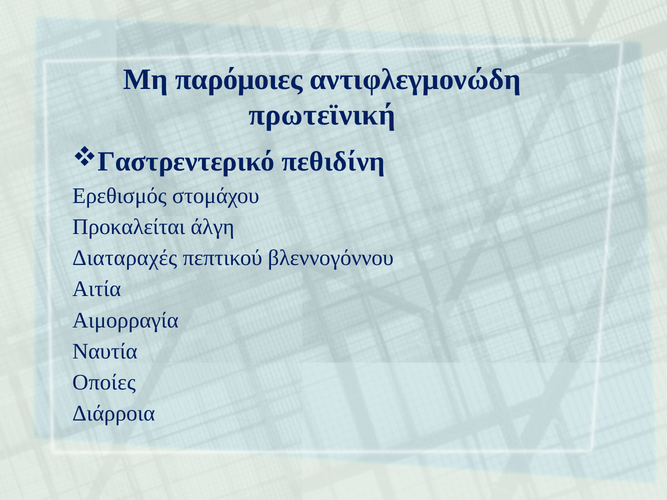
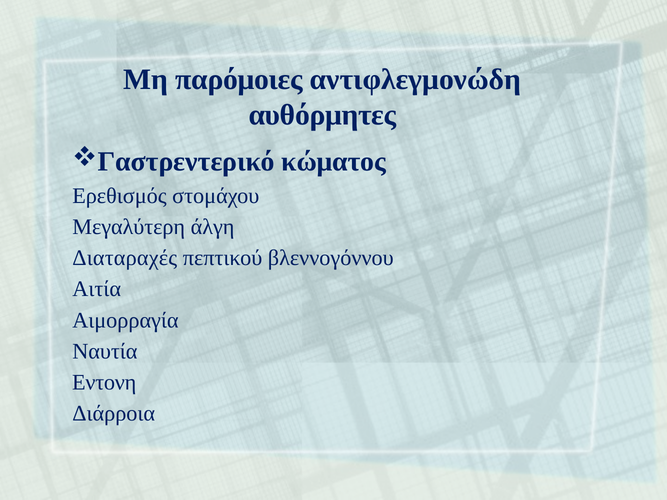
πρωτεϊνική: πρωτεϊνική -> αυθόρμητες
πεθιδίνη: πεθιδίνη -> κώματος
Προκαλείται: Προκαλείται -> Μεγαλύτερη
Οποίες: Οποίες -> Εντονη
